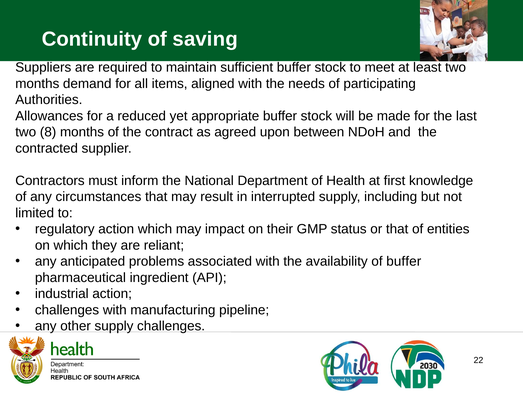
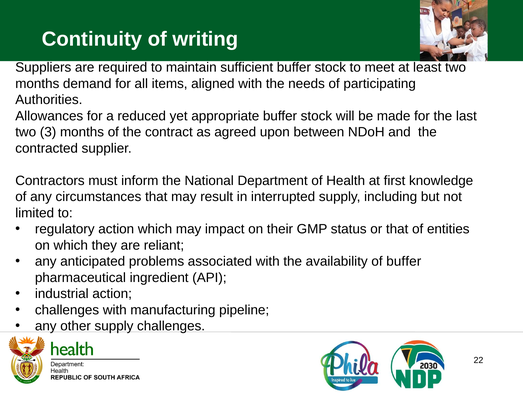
saving: saving -> writing
8: 8 -> 3
